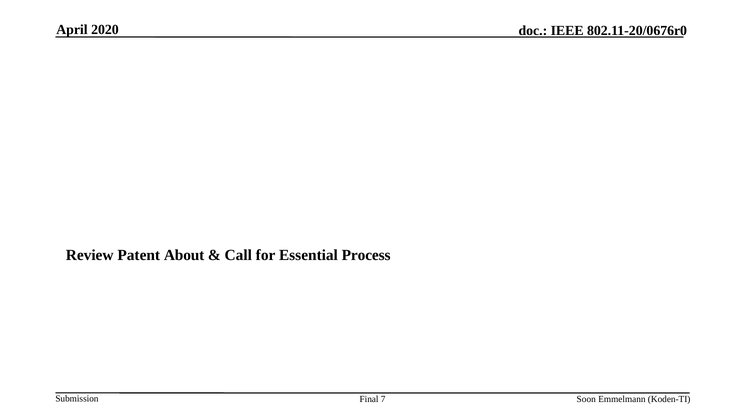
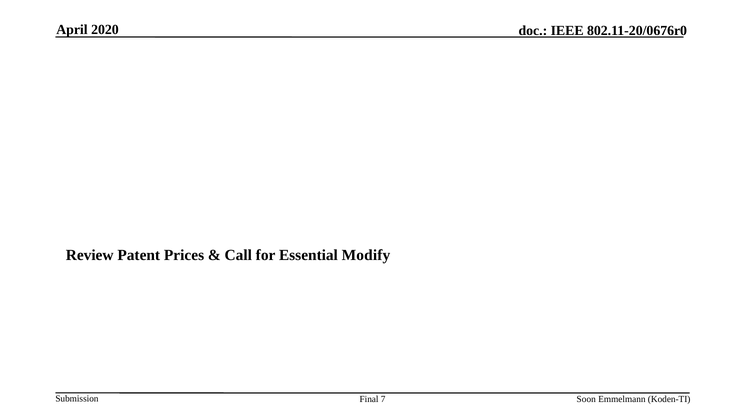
About: About -> Prices
Process: Process -> Modify
